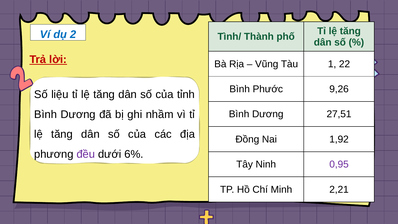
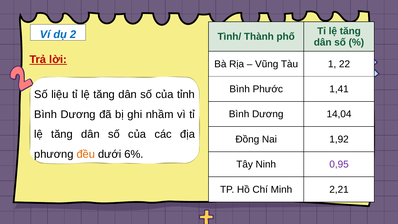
9,26: 9,26 -> 1,41
27,51: 27,51 -> 14,04
đều colour: purple -> orange
